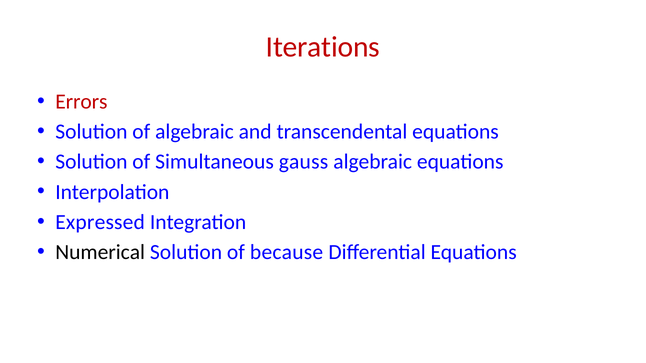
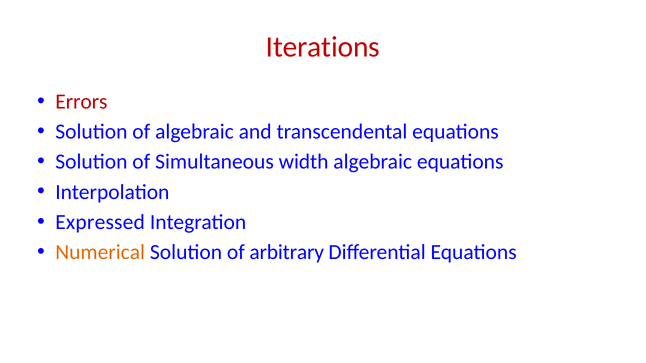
gauss: gauss -> width
Numerical colour: black -> orange
because: because -> arbitrary
